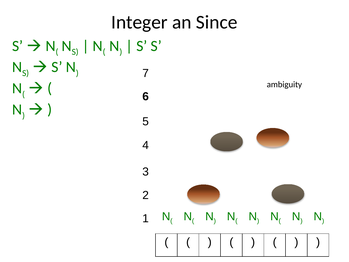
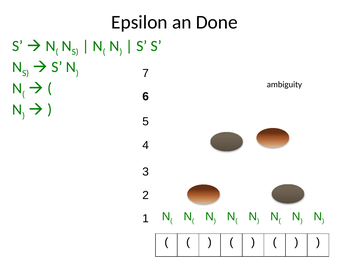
Integer: Integer -> Epsilon
Since: Since -> Done
